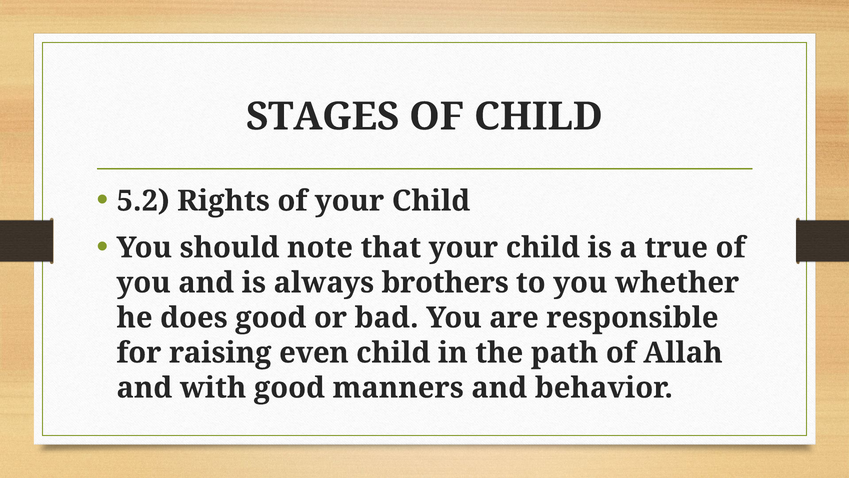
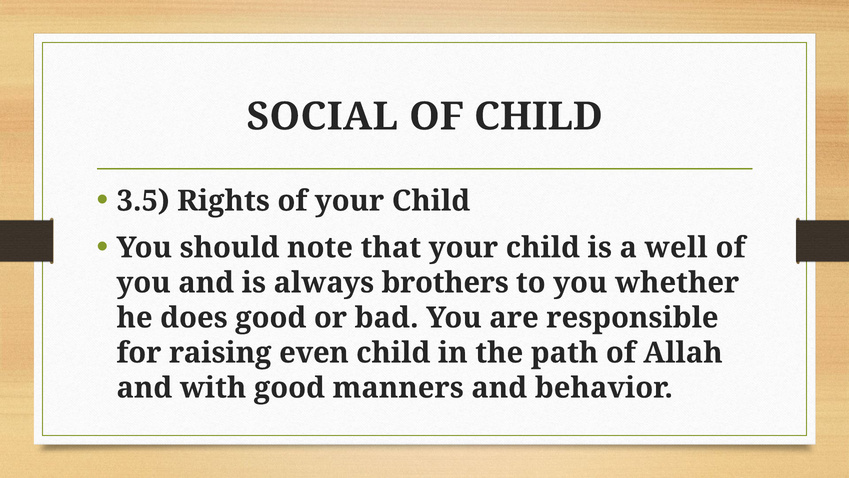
STAGES: STAGES -> SOCIAL
5.2: 5.2 -> 3.5
true: true -> well
